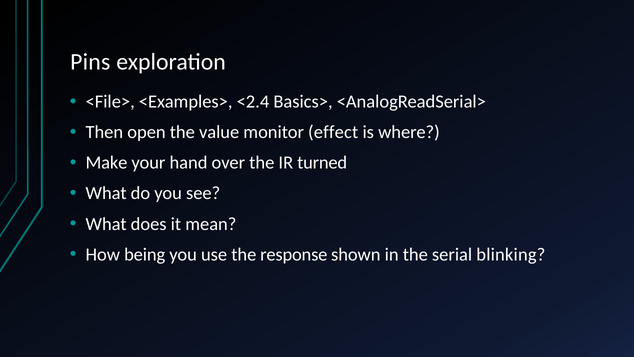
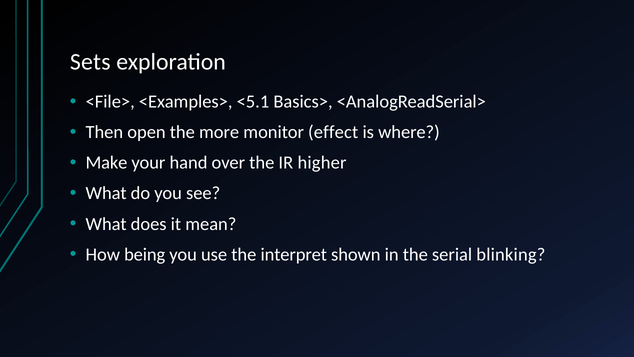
Pins: Pins -> Sets
<2.4: <2.4 -> <5.1
value: value -> more
turned: turned -> higher
response: response -> interpret
